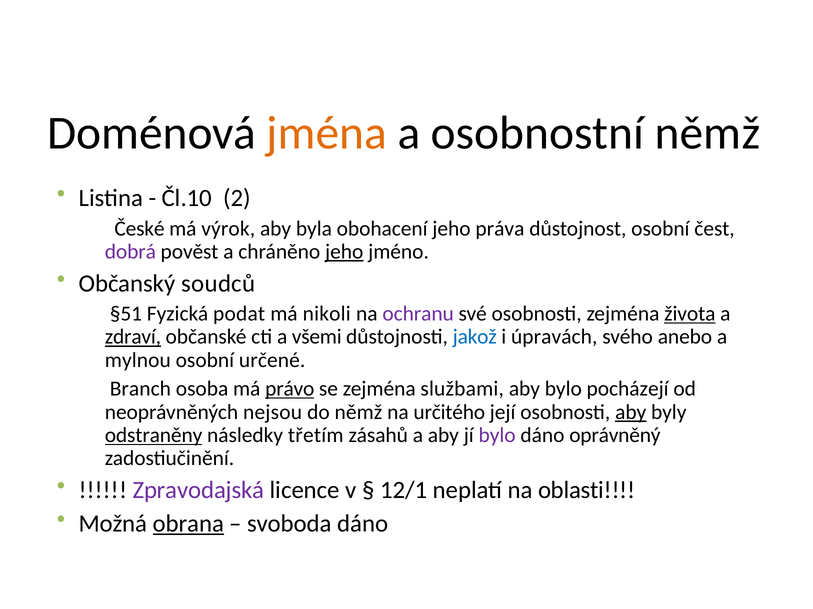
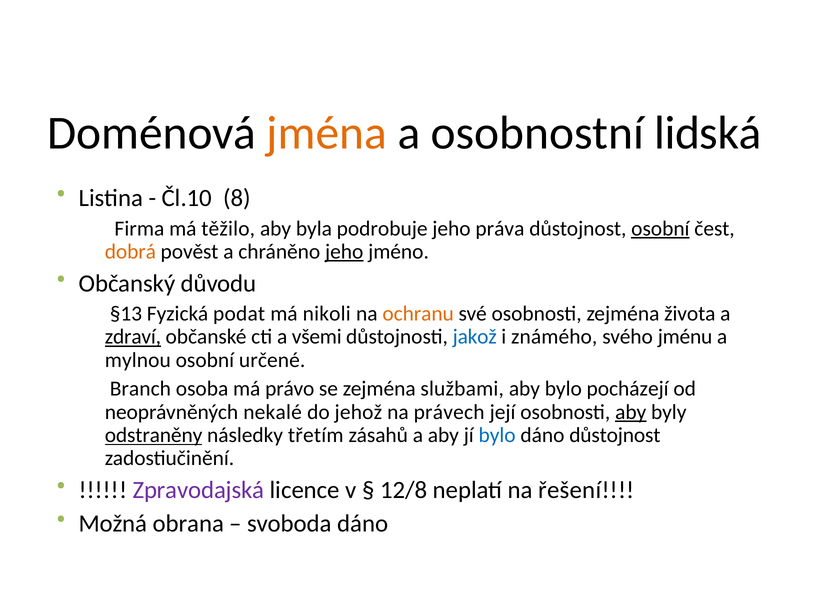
osobnostní němž: němž -> lidská
2: 2 -> 8
České: České -> Firma
výrok: výrok -> těžilo
obohacení: obohacení -> podrobuje
osobní at (660, 229) underline: none -> present
dobrá colour: purple -> orange
soudců: soudců -> důvodu
§51: §51 -> §13
ochranu colour: purple -> orange
života underline: present -> none
úpravách: úpravách -> známého
anebo: anebo -> jménu
právo underline: present -> none
nejsou: nejsou -> nekalé
do němž: němž -> jehož
určitého: určitého -> právech
bylo at (497, 436) colour: purple -> blue
dáno oprávněný: oprávněný -> důstojnost
12/1: 12/1 -> 12/8
oblasti: oblasti -> řešení
obrana underline: present -> none
